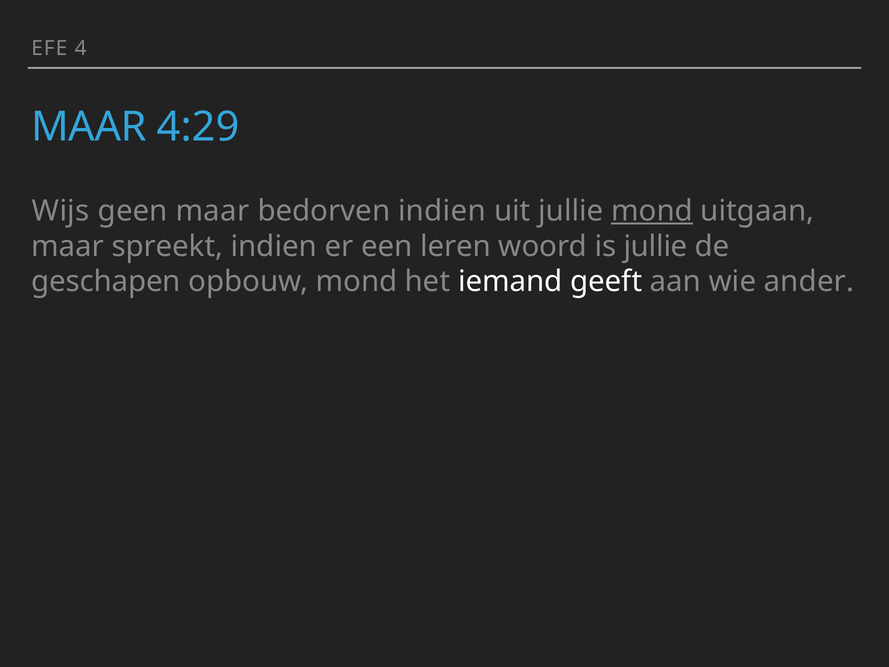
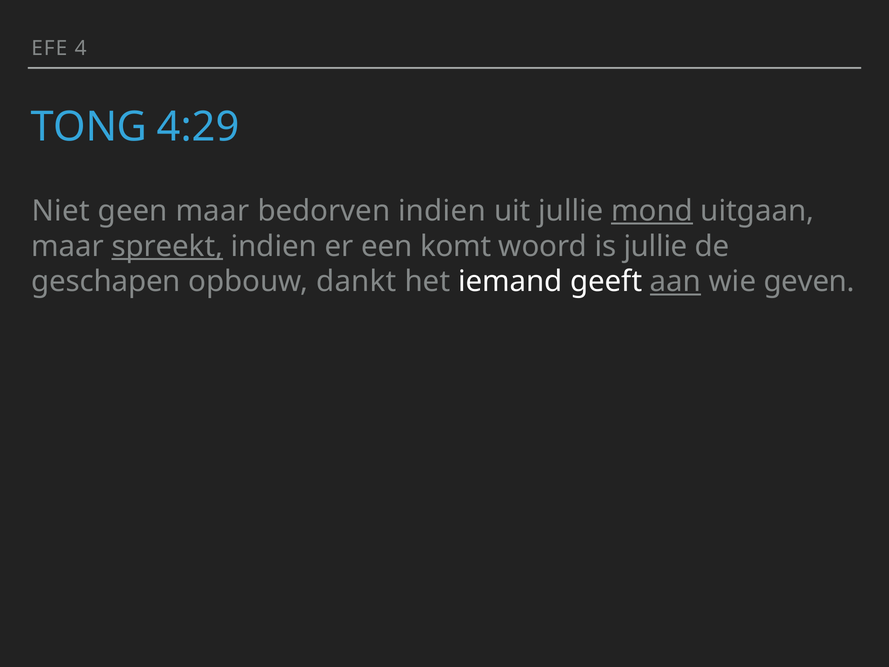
MAAR at (89, 127): MAAR -> TONG
Wijs: Wijs -> Niet
spreekt underline: none -> present
leren: leren -> komt
opbouw mond: mond -> dankt
aan underline: none -> present
ander: ander -> geven
